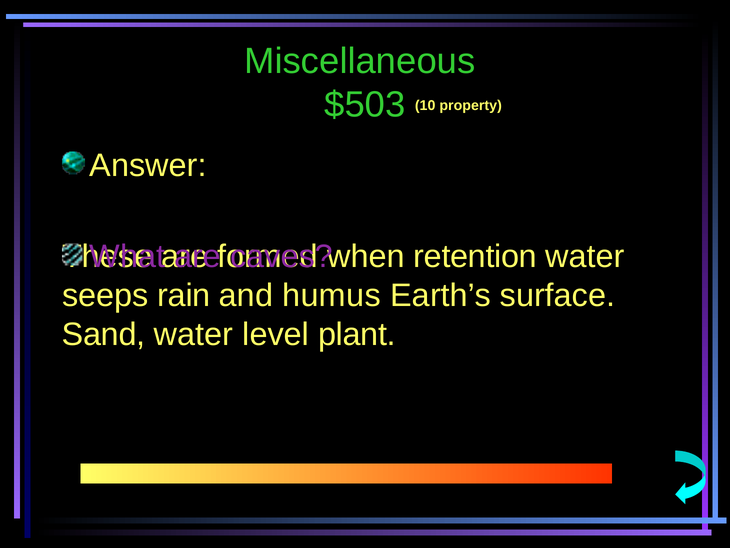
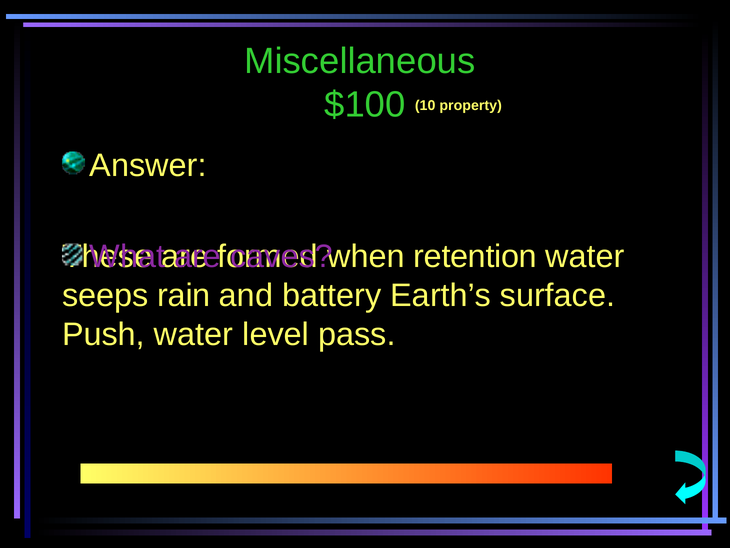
$503: $503 -> $100
humus: humus -> battery
Sand: Sand -> Push
plant: plant -> pass
